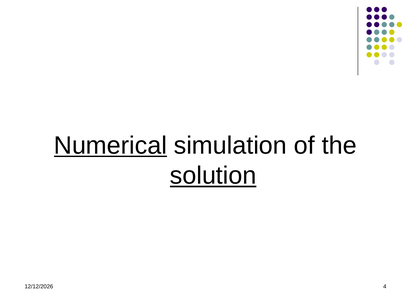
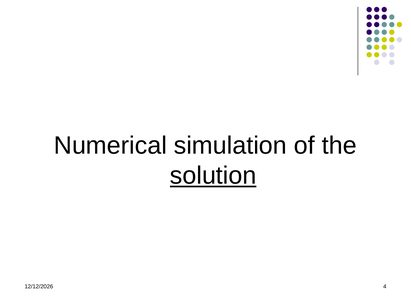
Numerical underline: present -> none
